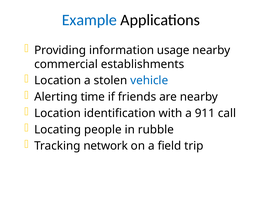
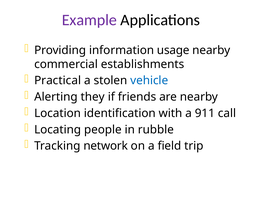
Example colour: blue -> purple
Location at (58, 80): Location -> Practical
time: time -> they
